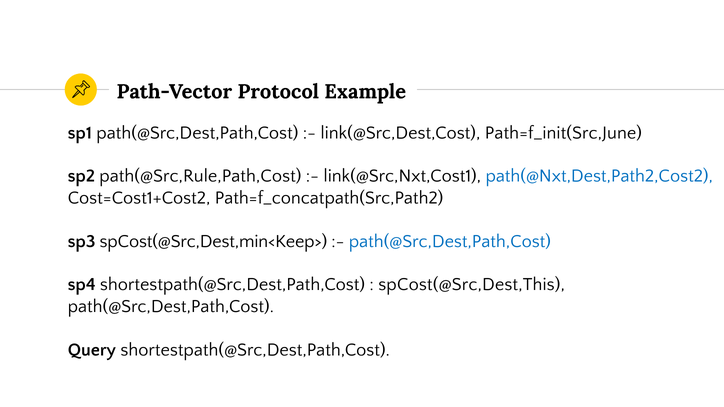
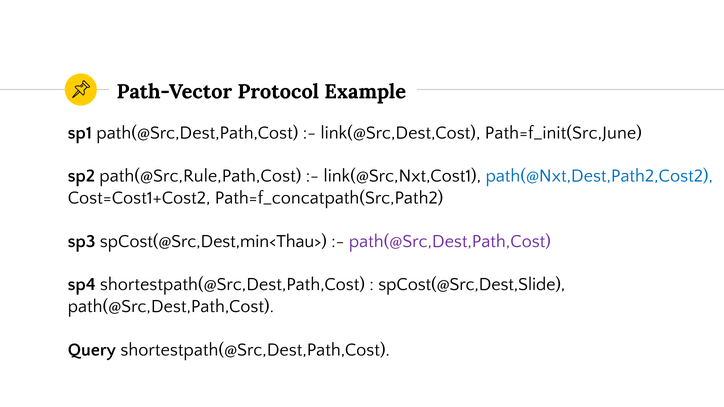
spCost(@Src,Dest,min<Keep>: spCost(@Src,Dest,min<Keep> -> spCost(@Src,Dest,min<Thau>
path(@Src,Dest,Path,Cost at (450, 241) colour: blue -> purple
spCost(@Src,Dest,This: spCost(@Src,Dest,This -> spCost(@Src,Dest,Slide
